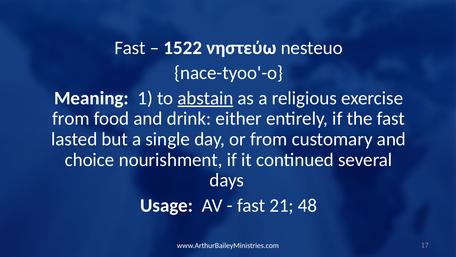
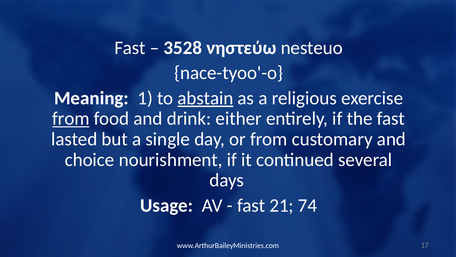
1522: 1522 -> 3528
from at (71, 118) underline: none -> present
48: 48 -> 74
